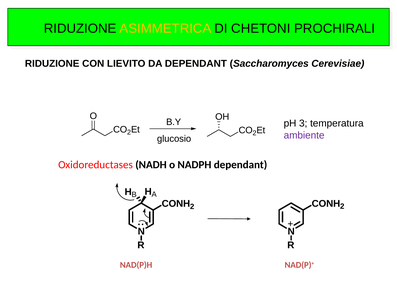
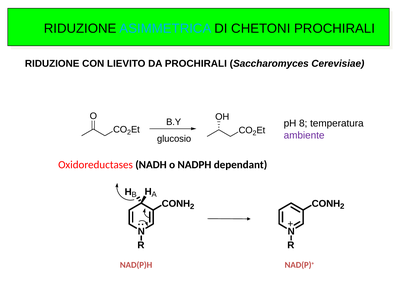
ASIMMETRICA colour: yellow -> light blue
DA DEPENDANT: DEPENDANT -> PROCHIRALI
3: 3 -> 8
